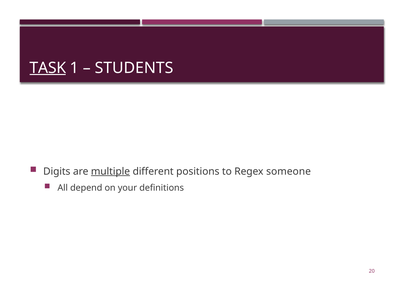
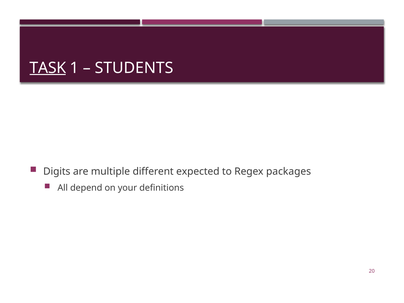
multiple underline: present -> none
positions: positions -> expected
someone: someone -> packages
